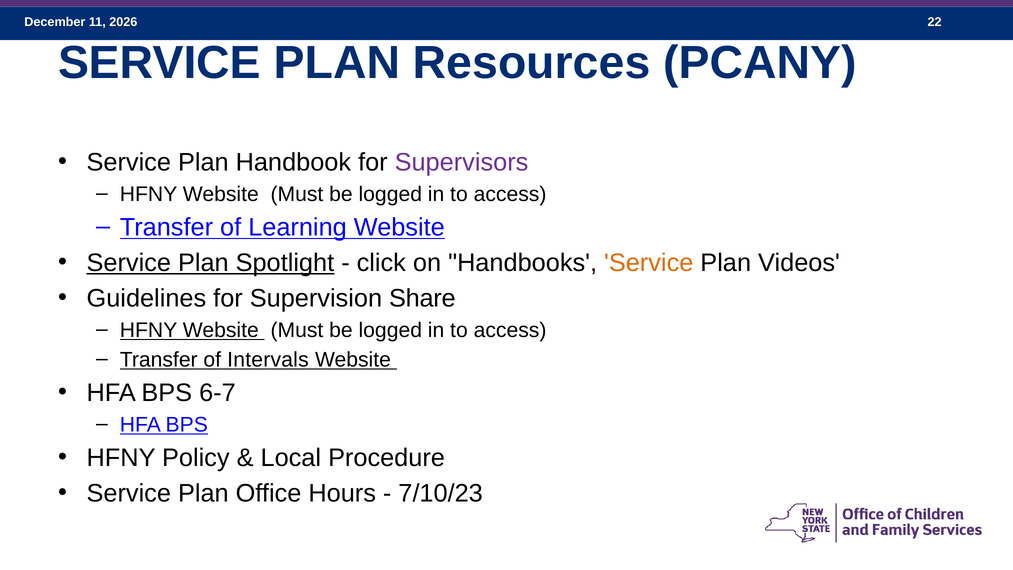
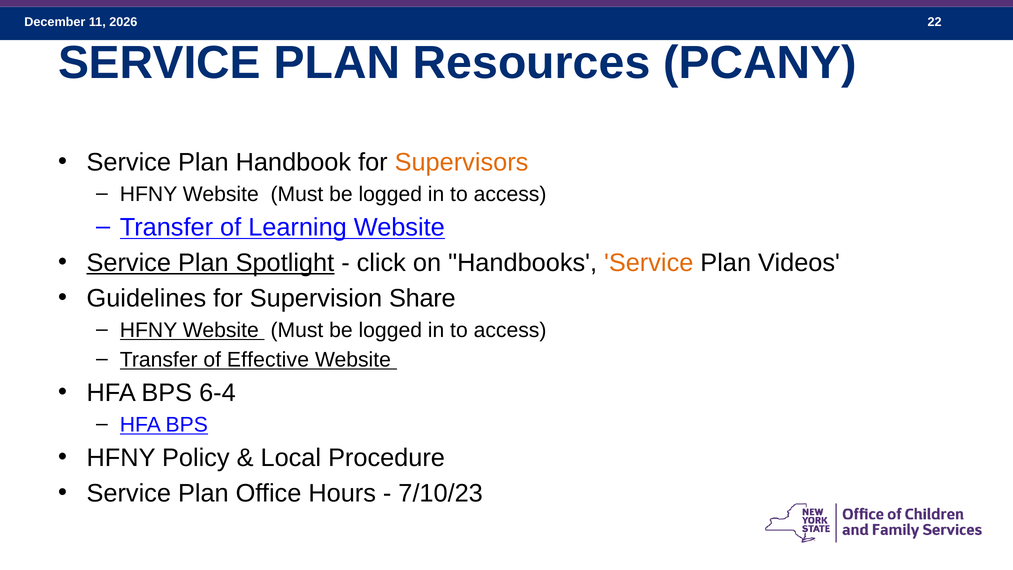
Supervisors colour: purple -> orange
Intervals: Intervals -> Effective
6-7: 6-7 -> 6-4
